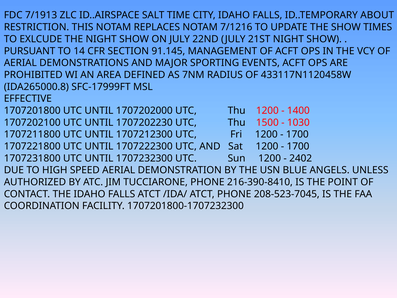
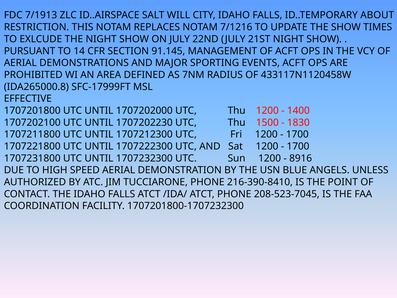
TIME: TIME -> WILL
1030: 1030 -> 1830
2402: 2402 -> 8916
